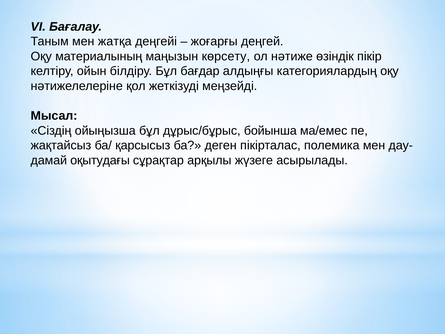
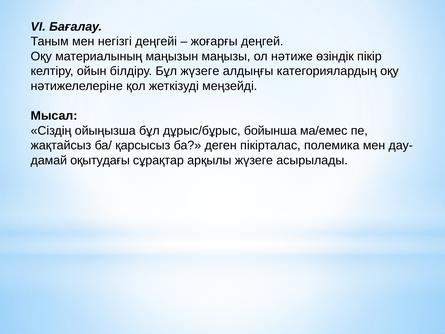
жатқа: жатқа -> негізгі
көрсету: көрсету -> маңызы
Бұл бағдар: бағдар -> жүзеге
